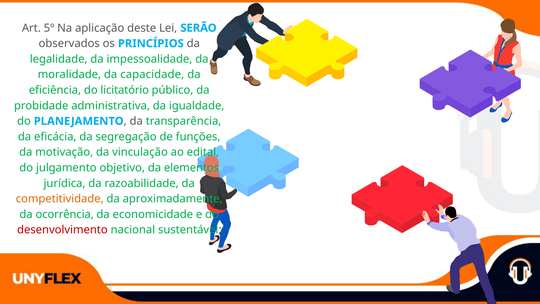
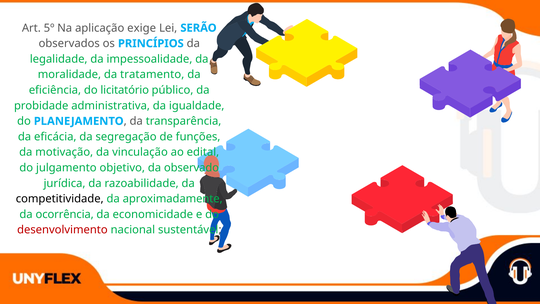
deste: deste -> exige
capacidade: capacidade -> tratamento
elementos: elementos -> observado
competitividade colour: orange -> black
